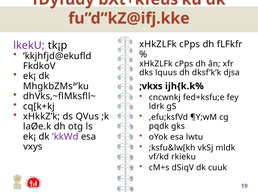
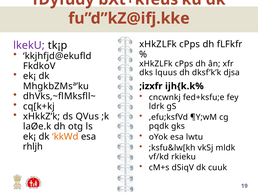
;vkxs: ;vkxs -> ;izxfr
kkWd colour: purple -> orange
vxys: vxys -> rhljh
